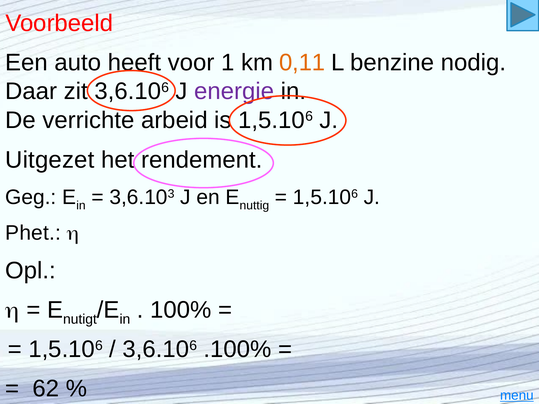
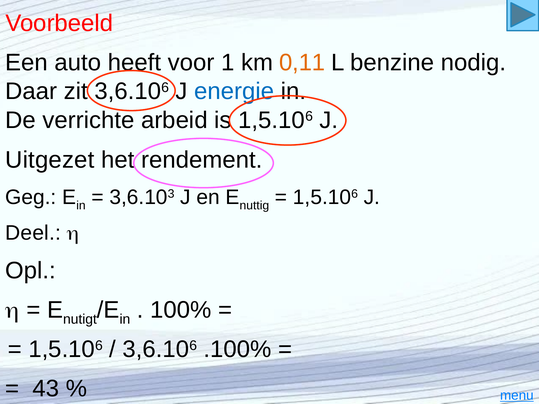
energie colour: purple -> blue
Phet: Phet -> Deel
62: 62 -> 43
